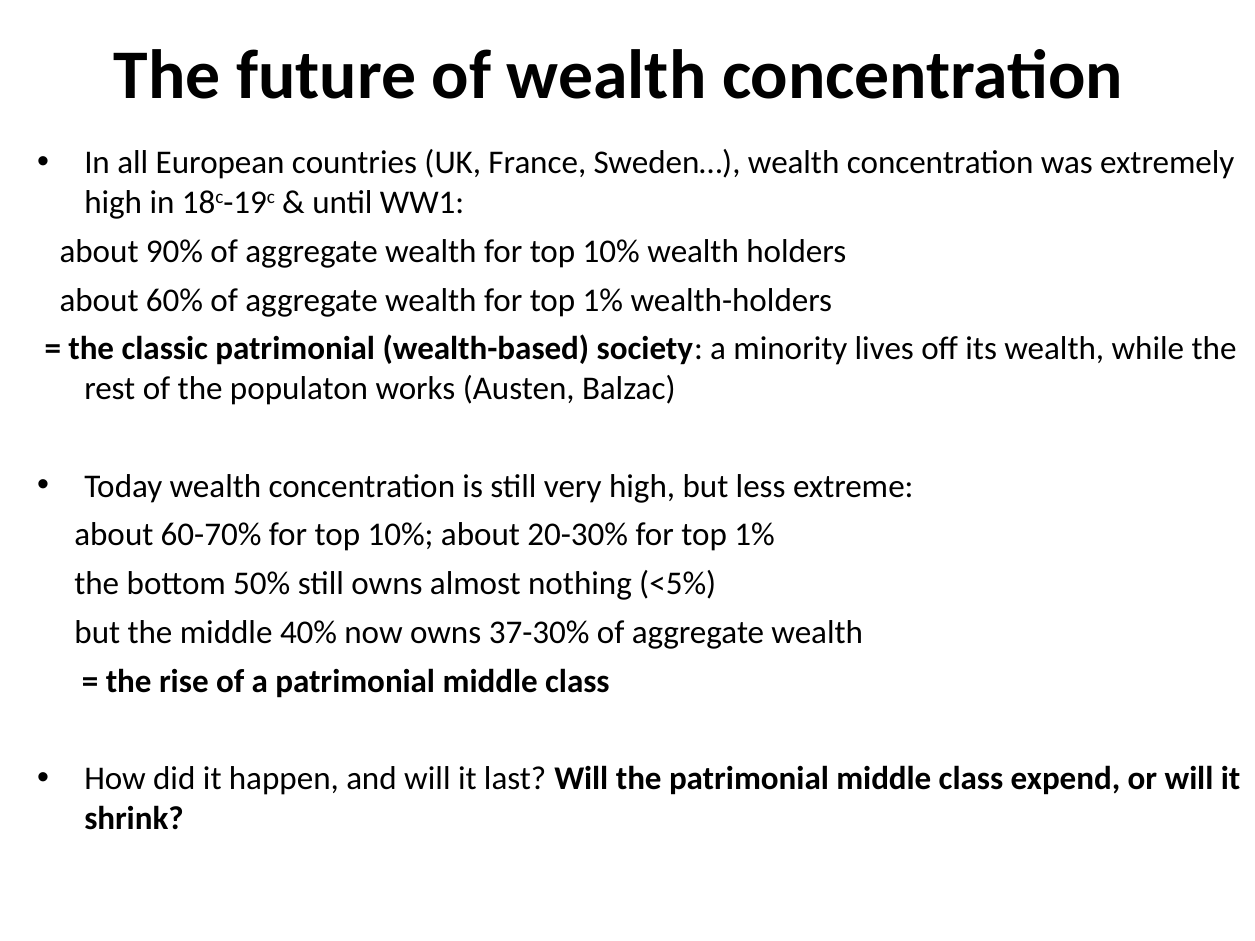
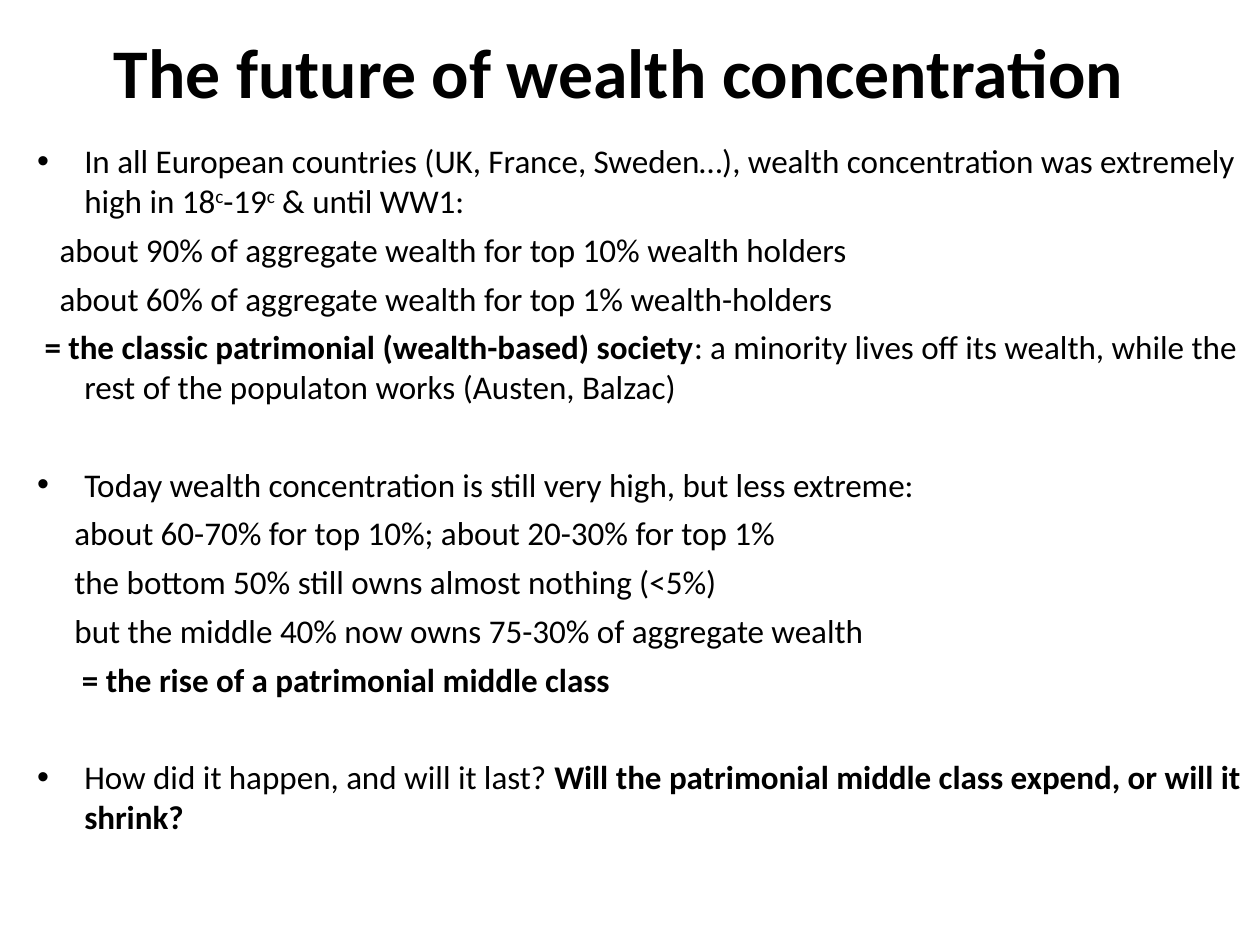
37-30%: 37-30% -> 75-30%
